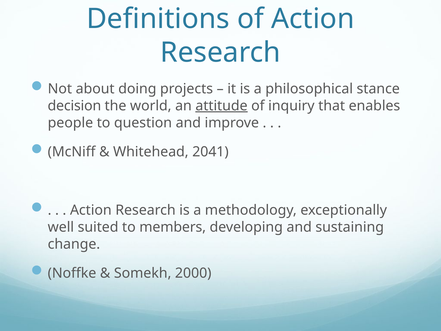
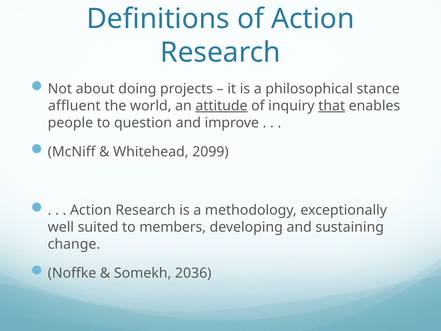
decision: decision -> affluent
that underline: none -> present
2041: 2041 -> 2099
2000: 2000 -> 2036
